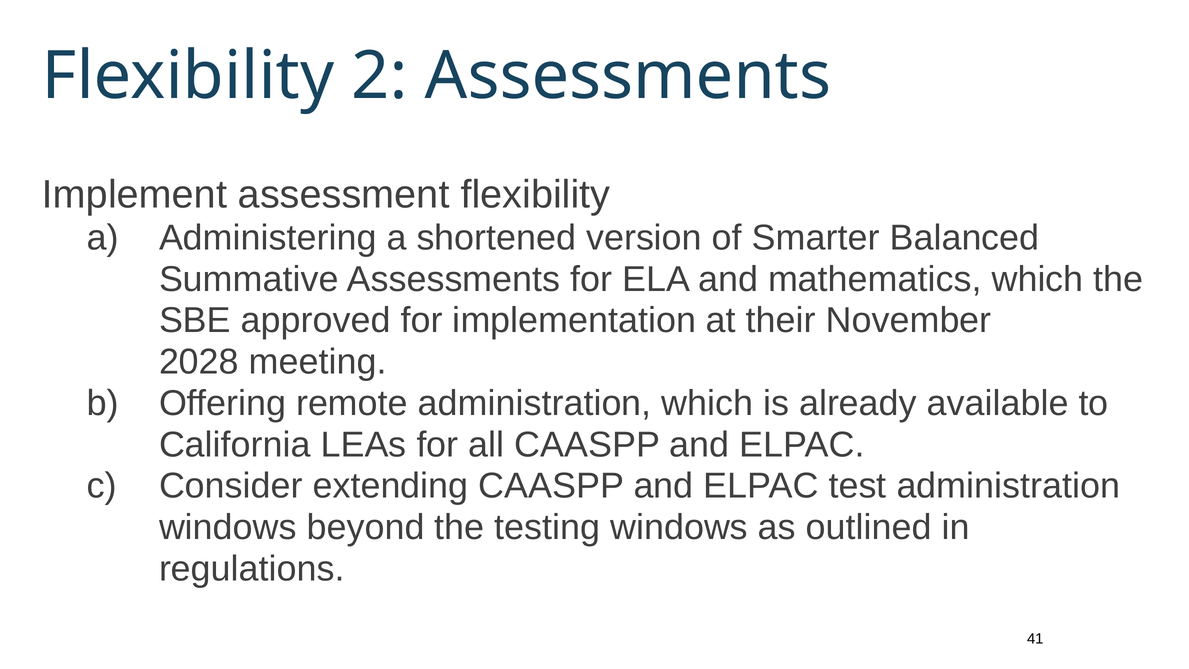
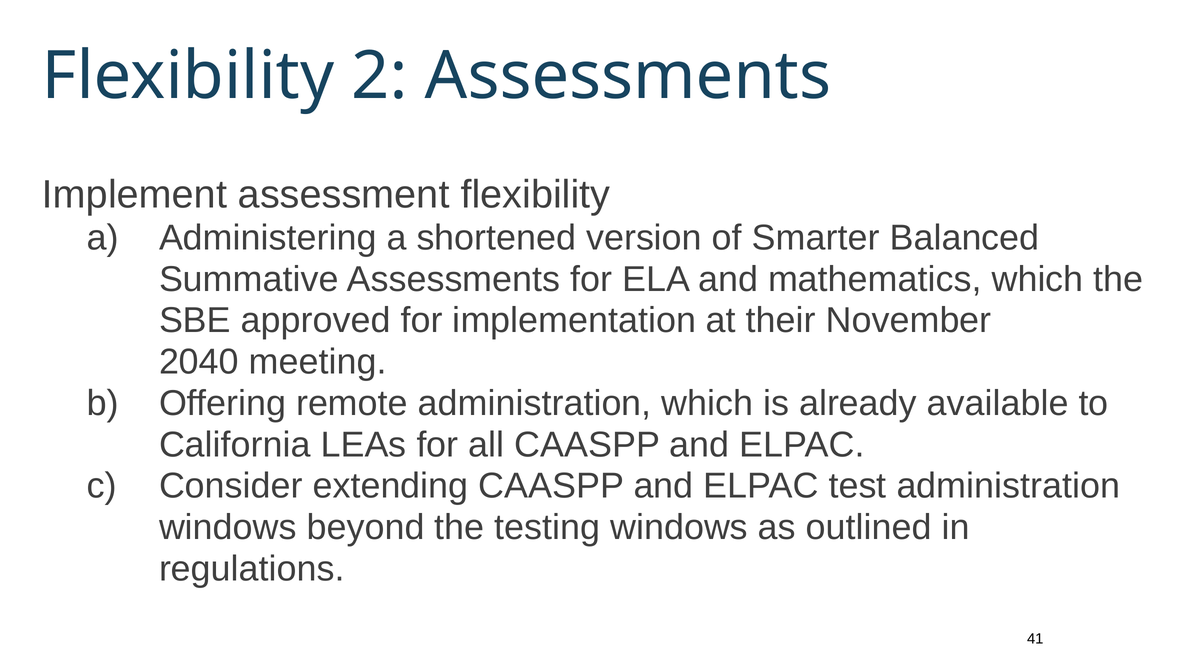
2028: 2028 -> 2040
